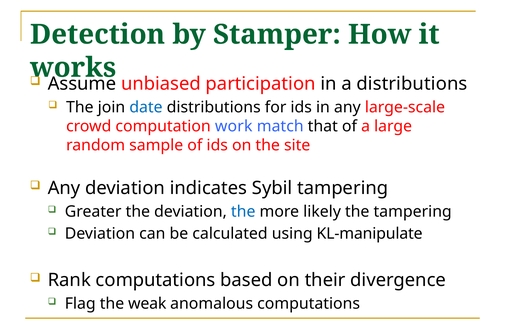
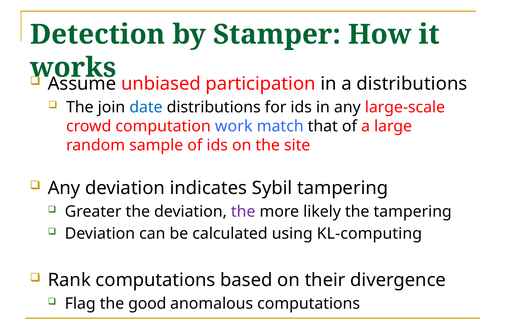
the at (243, 212) colour: blue -> purple
KL-manipulate: KL-manipulate -> KL-computing
weak: weak -> good
